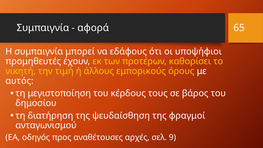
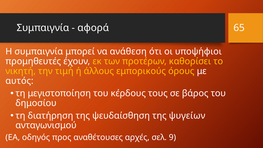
εδάφους: εδάφους -> ανάθεση
φραγμοί: φραγμοί -> ψυγείων
